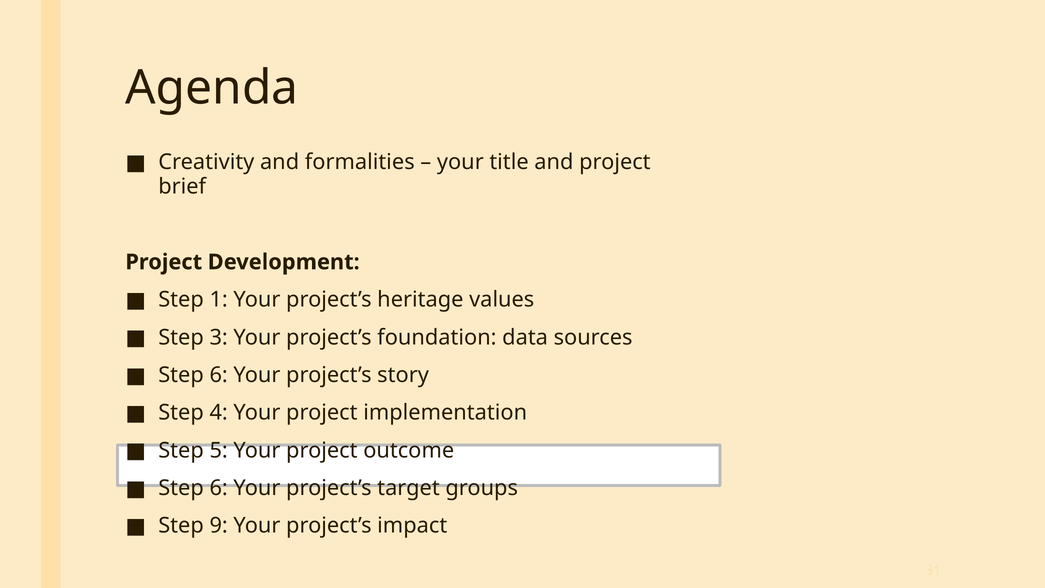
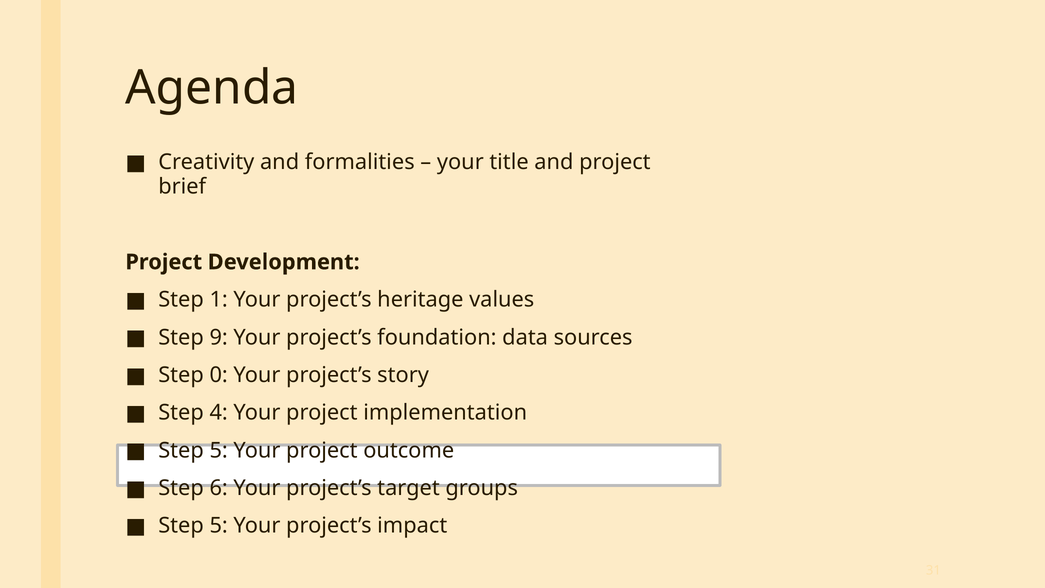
3: 3 -> 9
6 at (219, 375): 6 -> 0
9 at (219, 526): 9 -> 5
